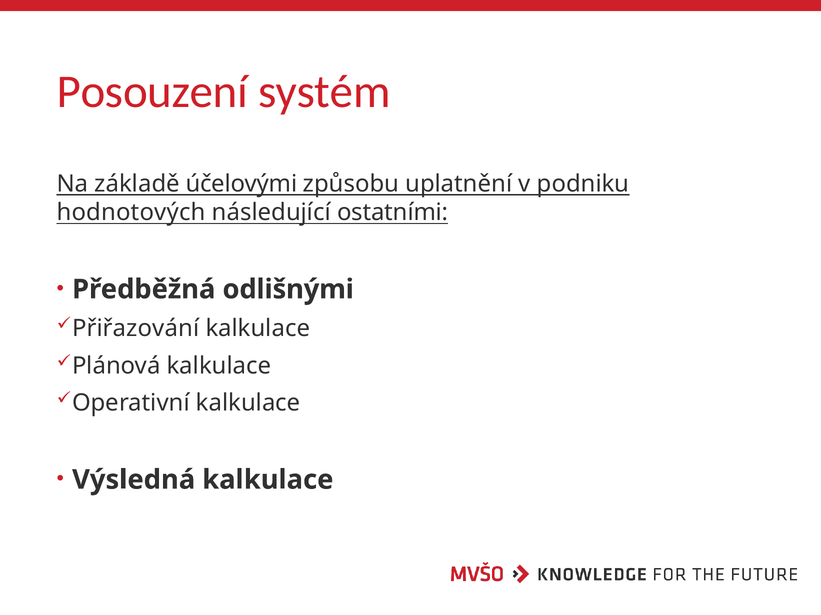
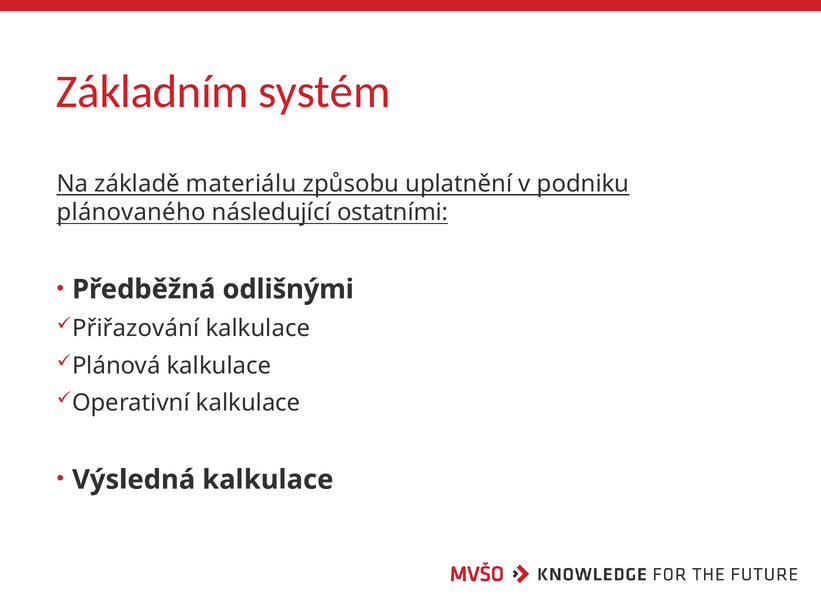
Posouzení: Posouzení -> Základním
účelovými: účelovými -> materiálu
hodnotových: hodnotových -> plánovaného
